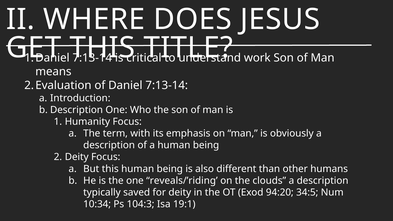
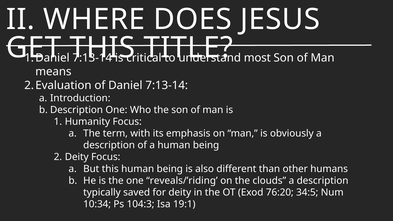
work: work -> most
94:20: 94:20 -> 76:20
